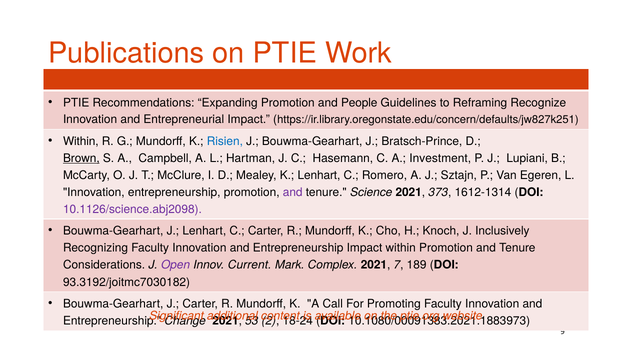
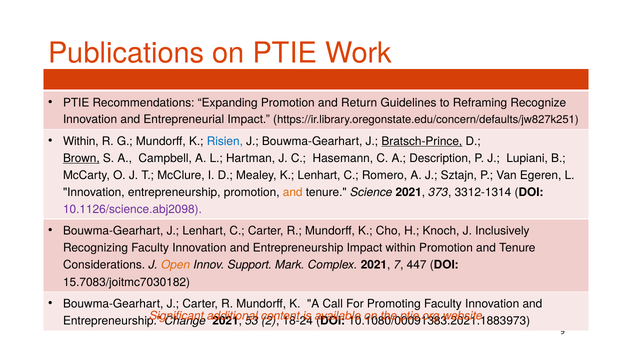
People: People -> Return
Bratsch-Prince underline: none -> present
Investment: Investment -> Description
and at (293, 192) colour: purple -> orange
1612-1314: 1612-1314 -> 3312-1314
Open colour: purple -> orange
Current: Current -> Support
189: 189 -> 447
93.3192/joitmc7030182: 93.3192/joitmc7030182 -> 15.7083/joitmc7030182
